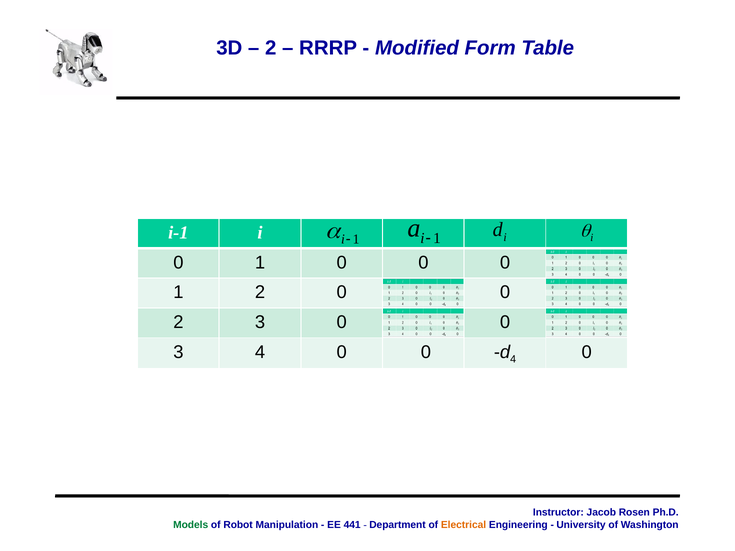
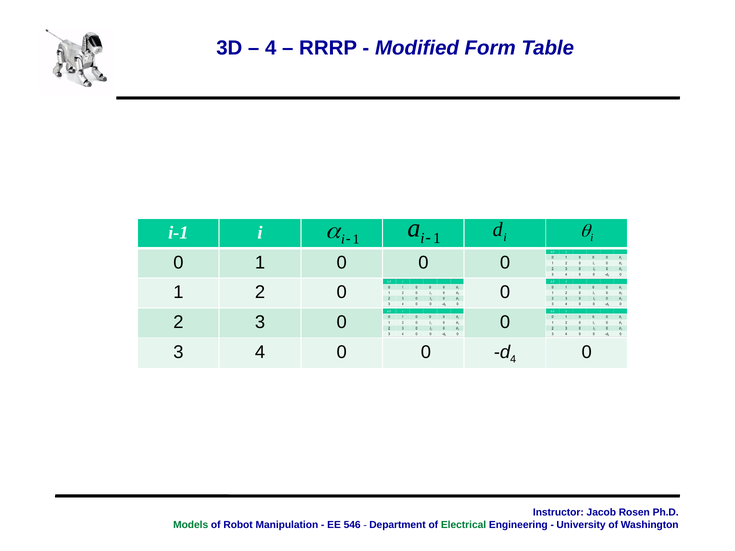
2 at (271, 48): 2 -> 4
441: 441 -> 546
Electrical colour: orange -> green
